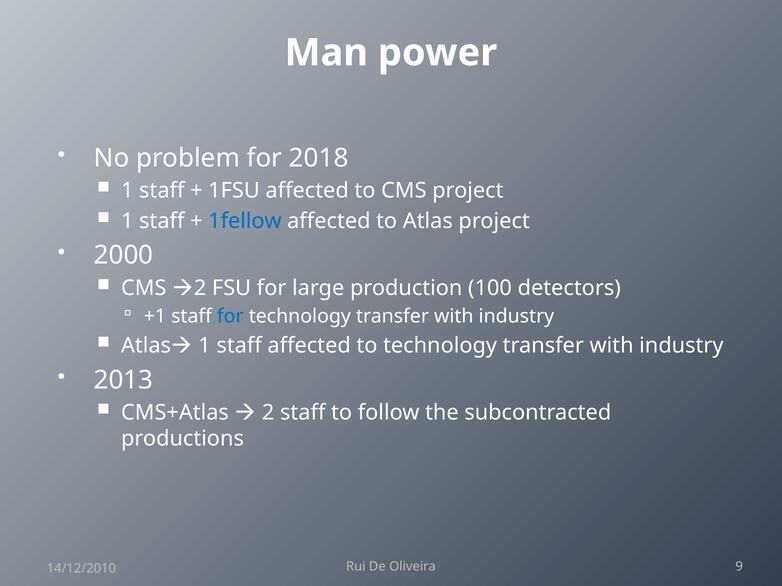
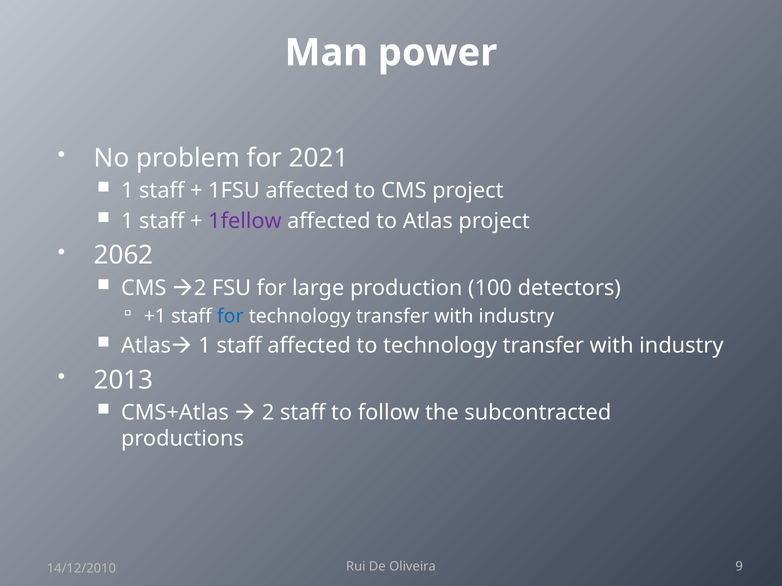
2018: 2018 -> 2021
1fellow colour: blue -> purple
2000: 2000 -> 2062
